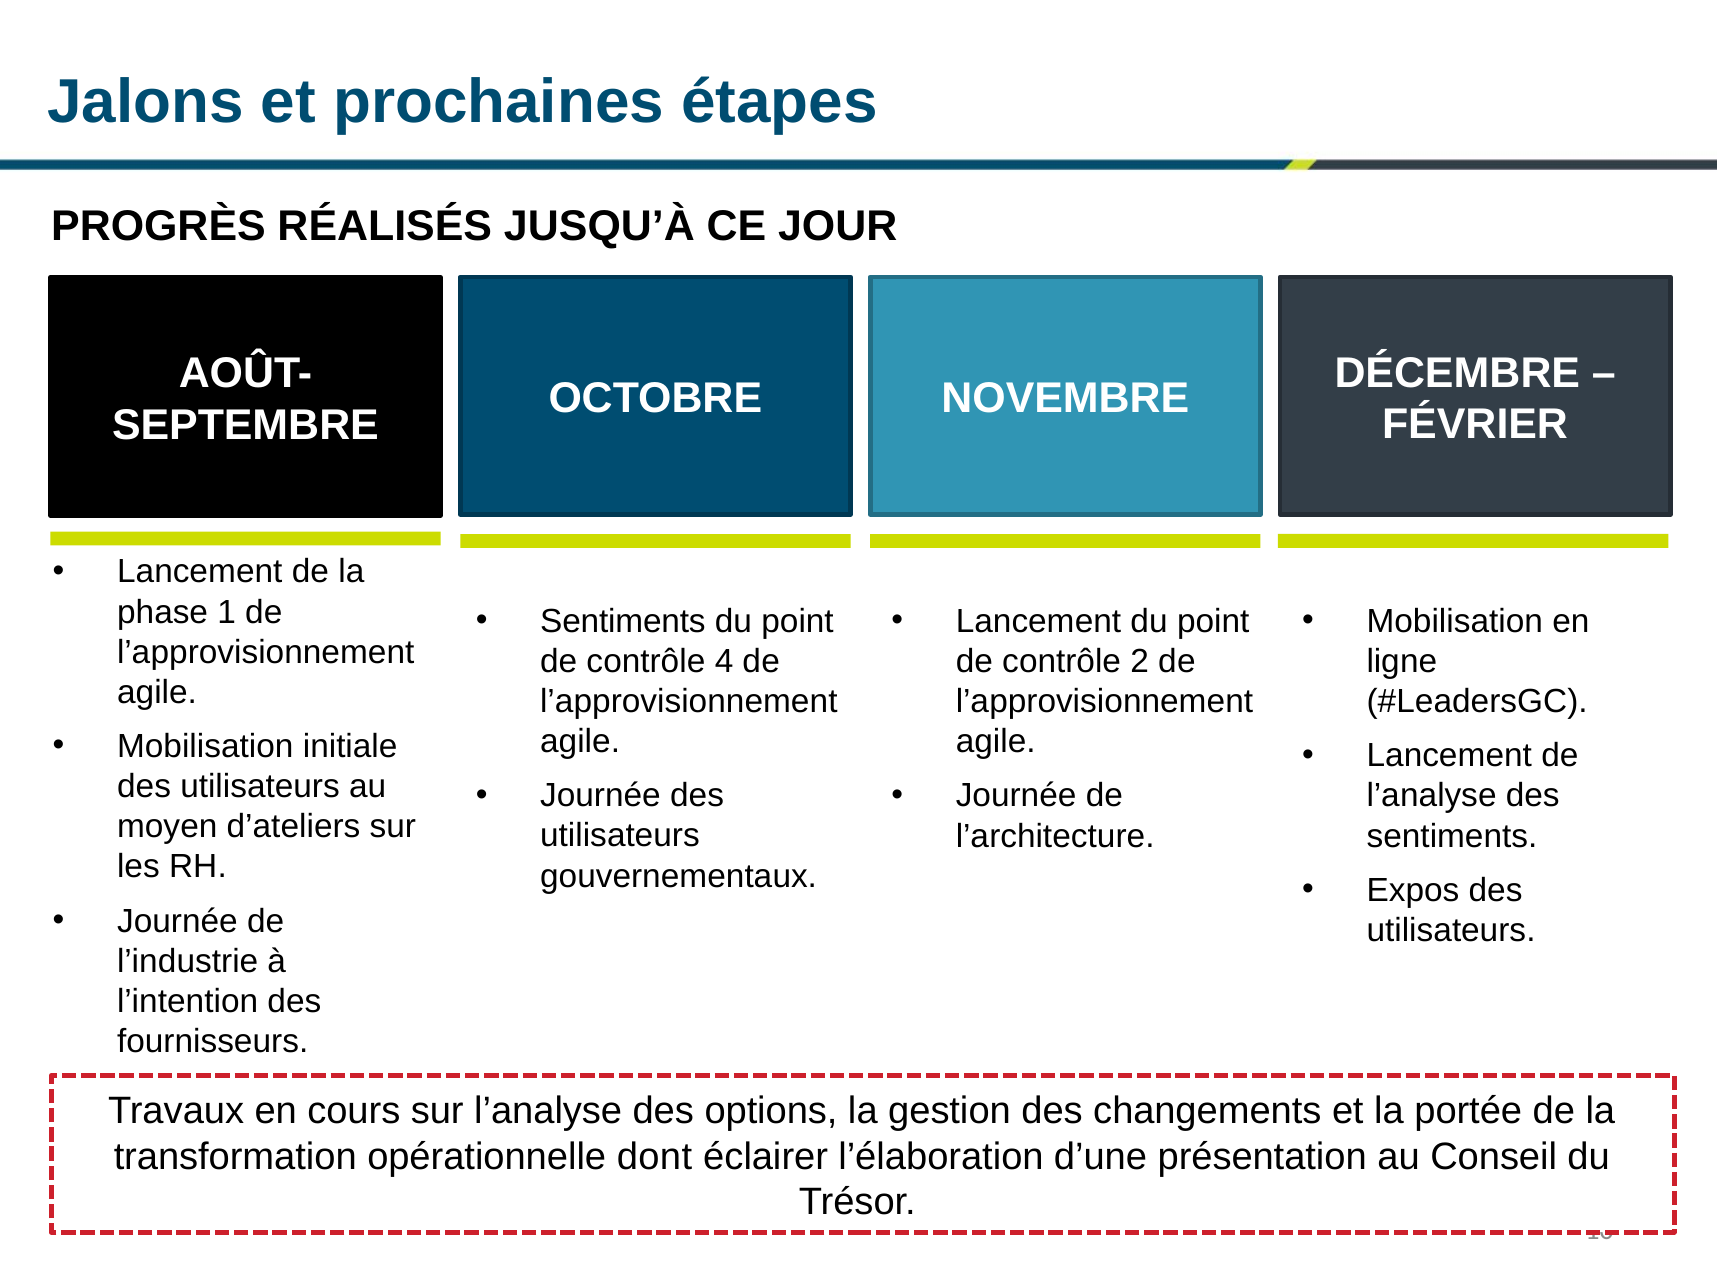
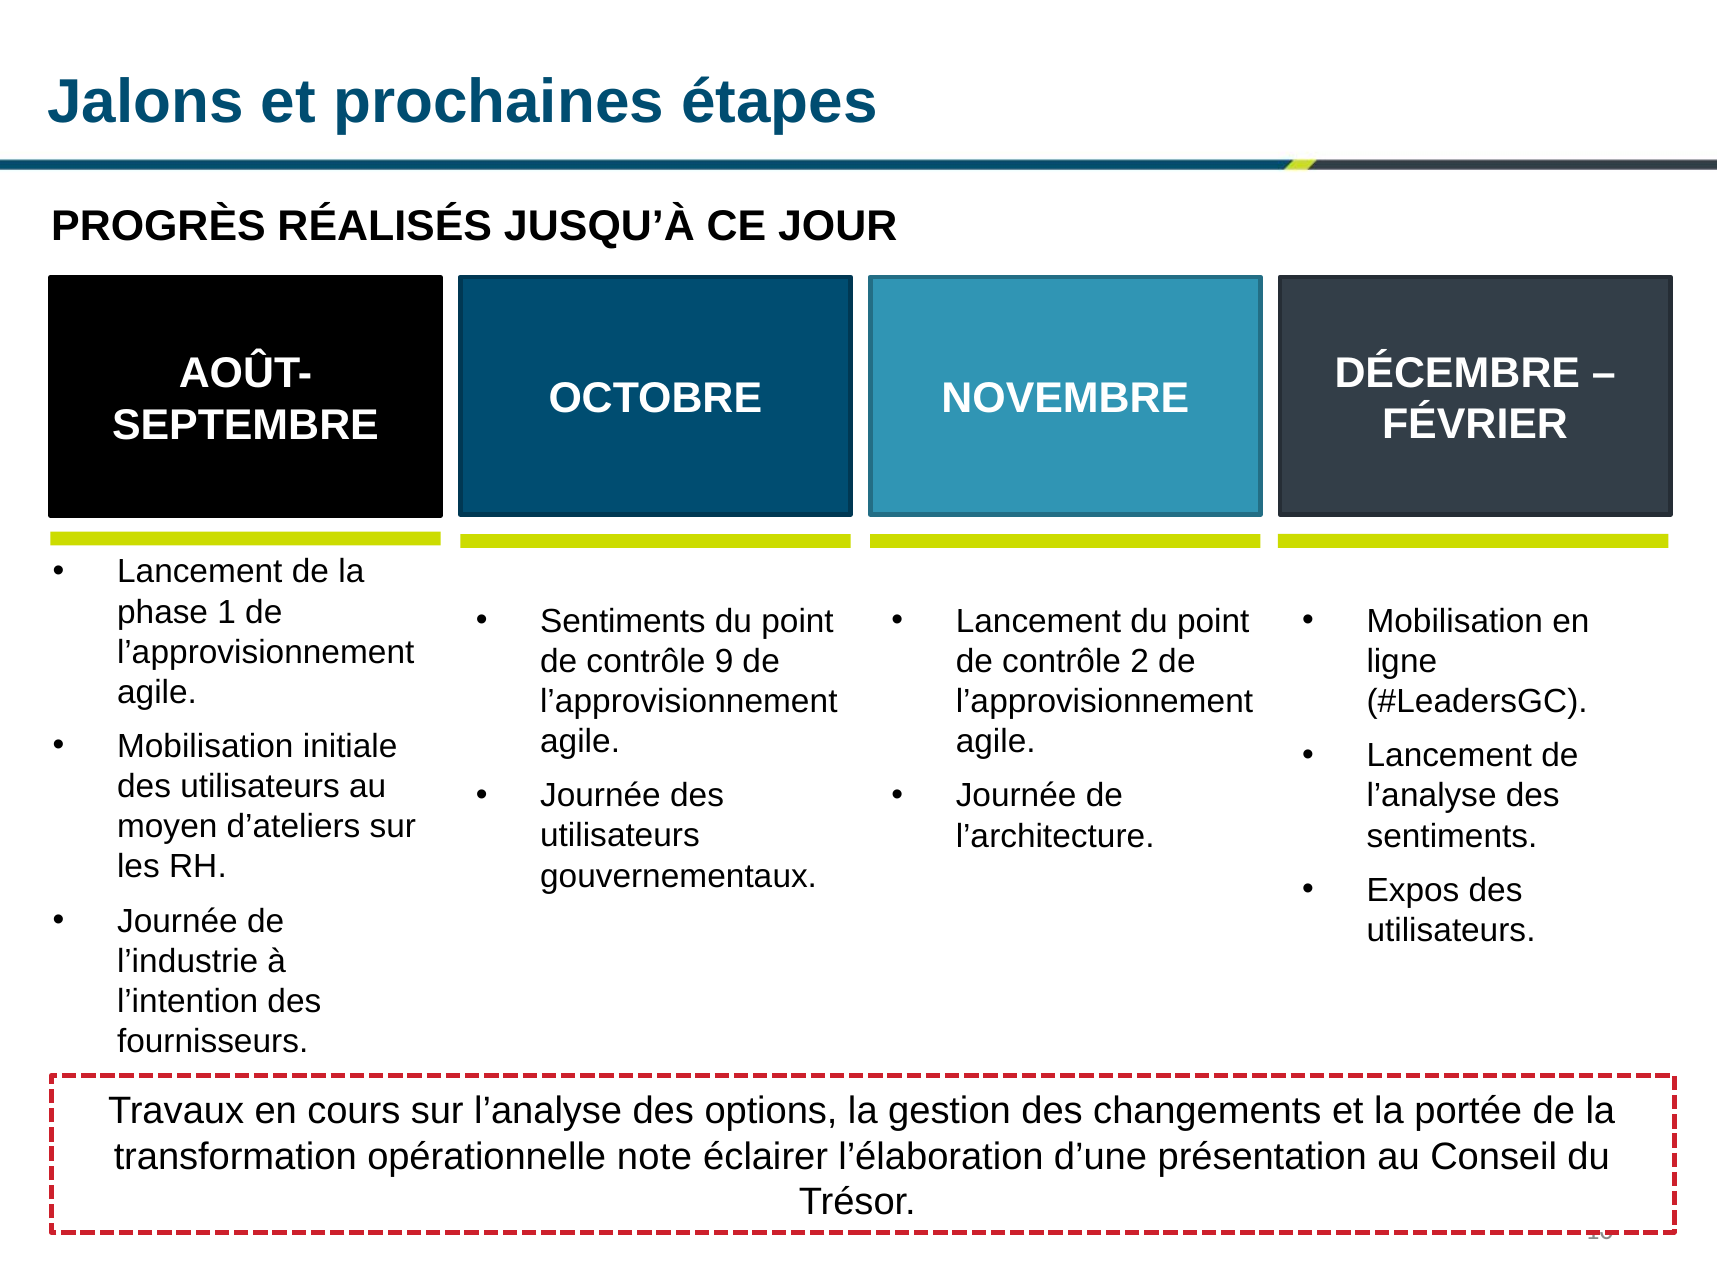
4: 4 -> 9
dont: dont -> note
